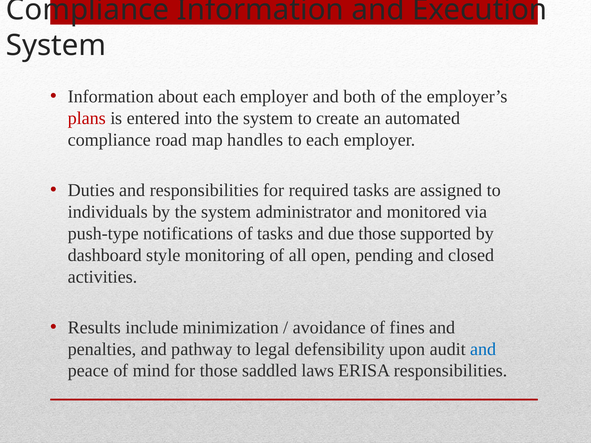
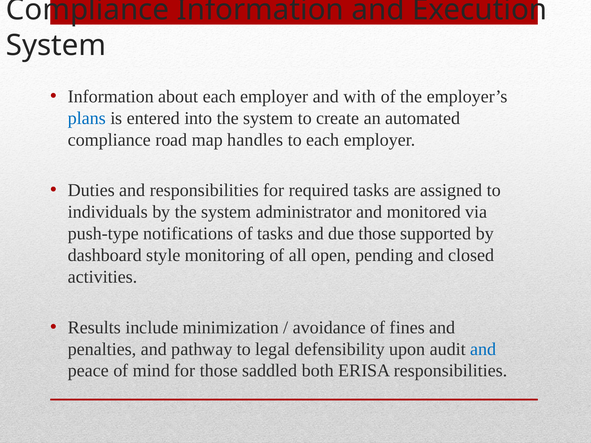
both: both -> with
plans colour: red -> blue
laws: laws -> both
